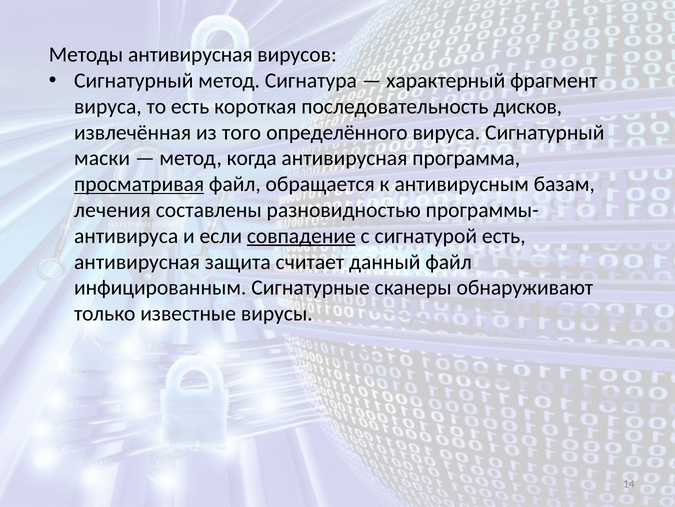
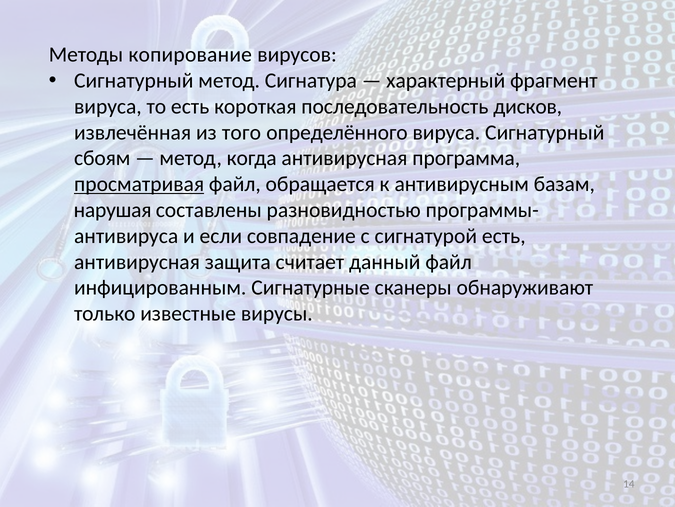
Методы антивирусная: антивирусная -> копирование
маски: маски -> сбоям
лечения: лечения -> нарушая
совпадение underline: present -> none
